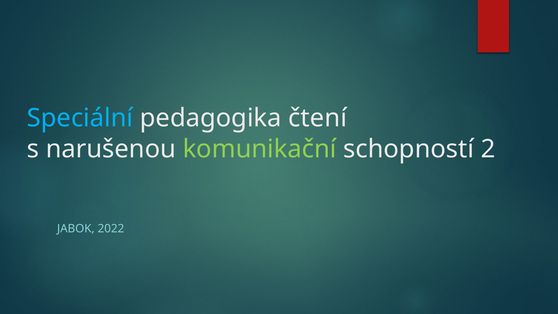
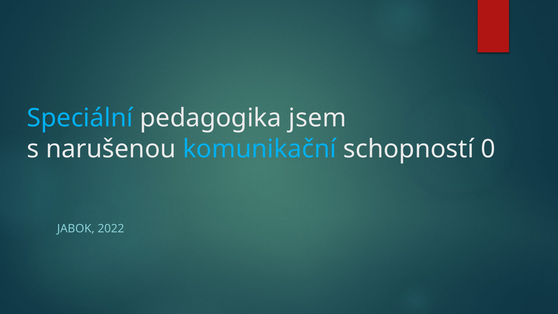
čtení: čtení -> jsem
komunikační colour: light green -> light blue
2: 2 -> 0
